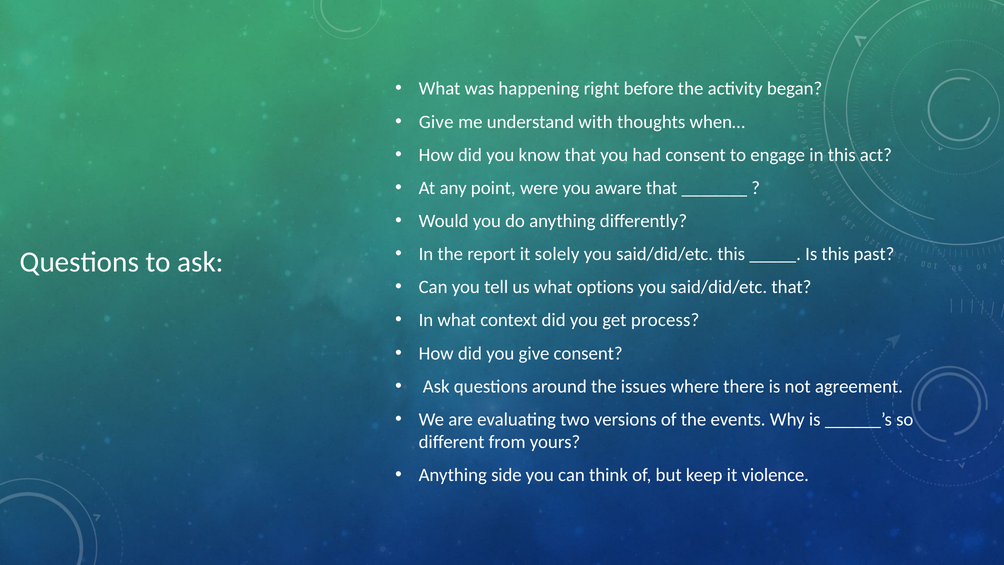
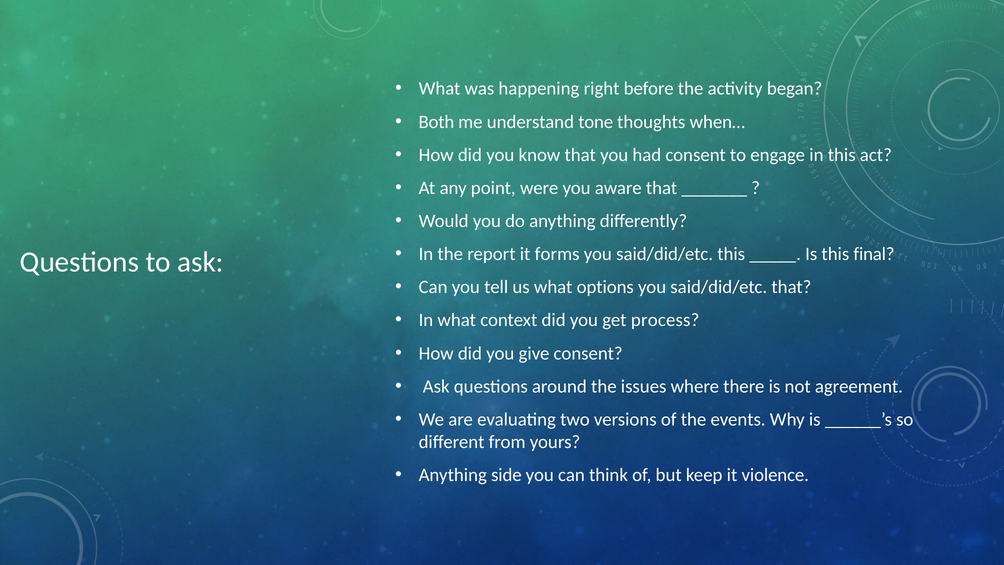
Give at (436, 122): Give -> Both
with: with -> tone
solely: solely -> forms
past: past -> final
